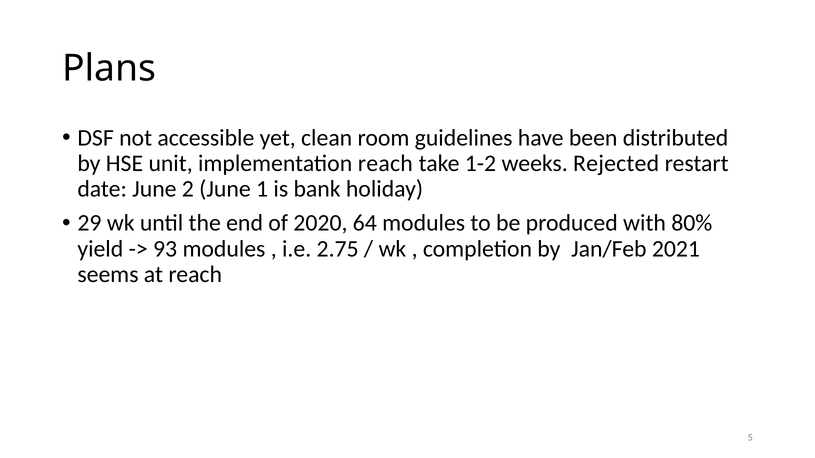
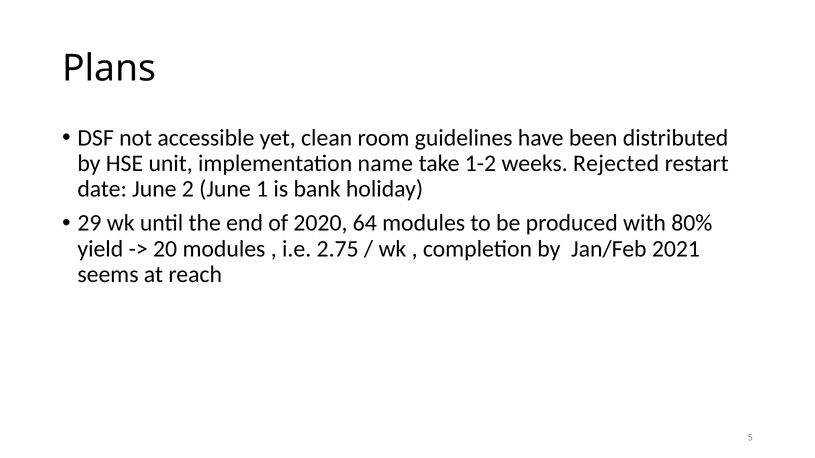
implementation reach: reach -> name
93: 93 -> 20
